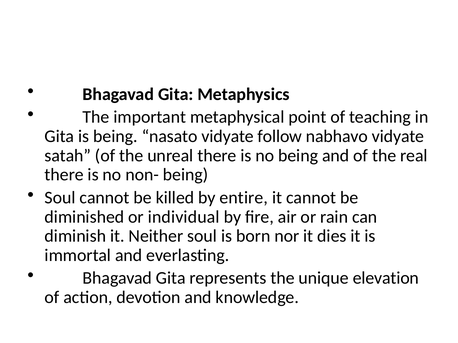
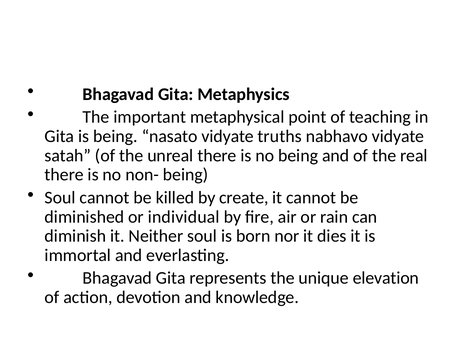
follow: follow -> truths
entire: entire -> create
